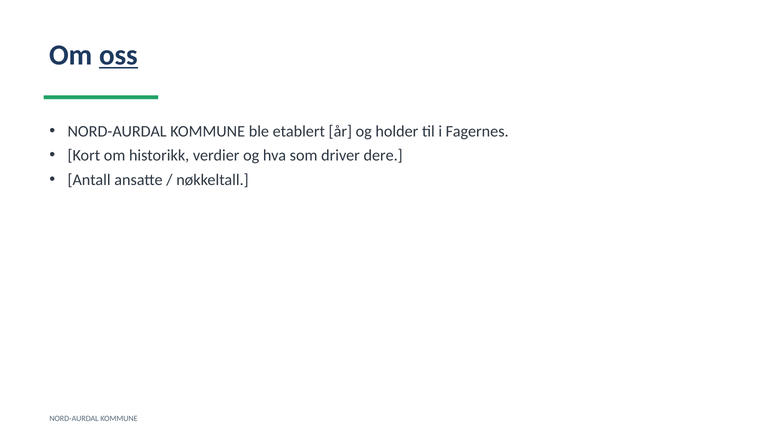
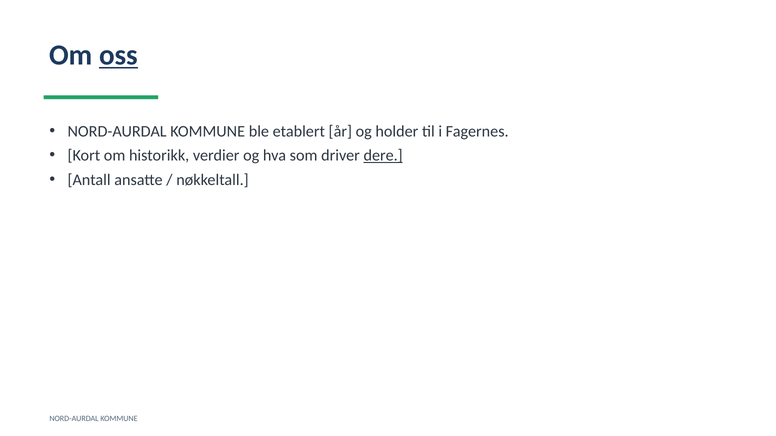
dere underline: none -> present
